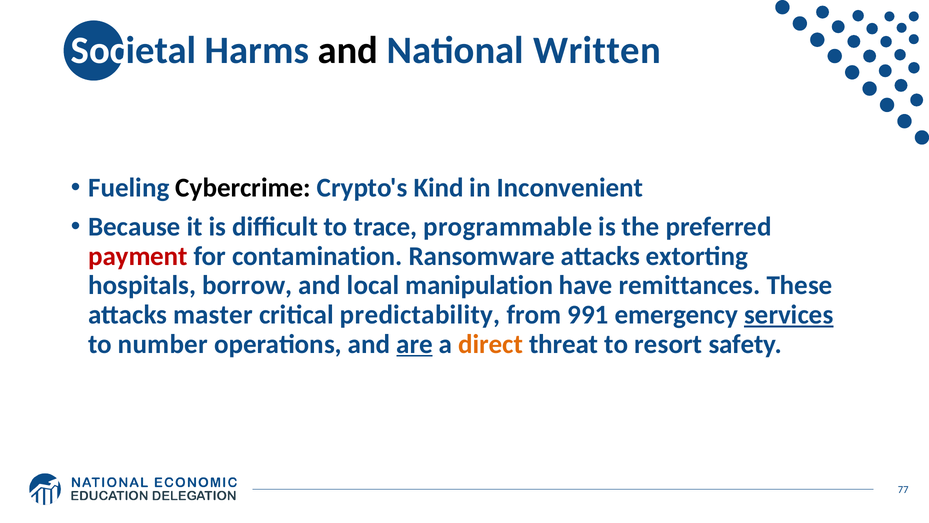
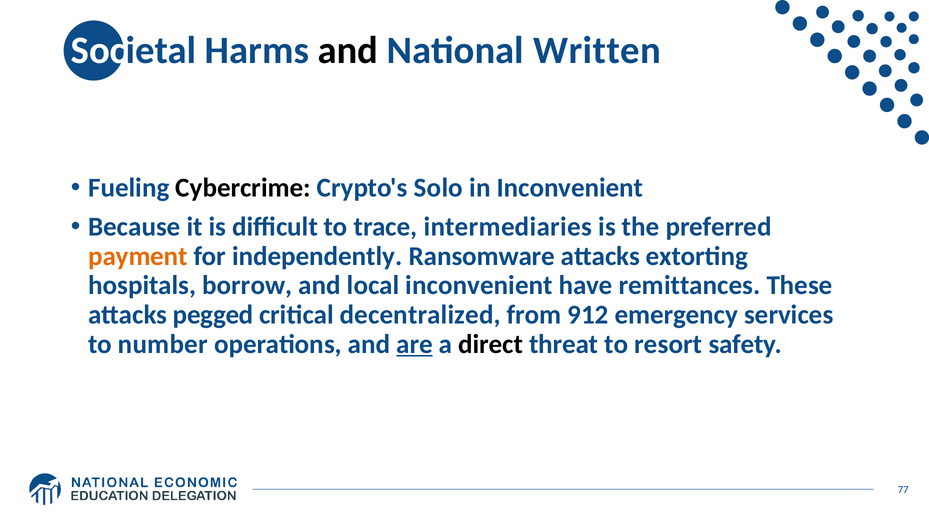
Kind: Kind -> Solo
programmable: programmable -> intermediaries
payment colour: red -> orange
contamination: contamination -> independently
local manipulation: manipulation -> inconvenient
master: master -> pegged
predictability: predictability -> decentralized
991: 991 -> 912
services underline: present -> none
direct colour: orange -> black
